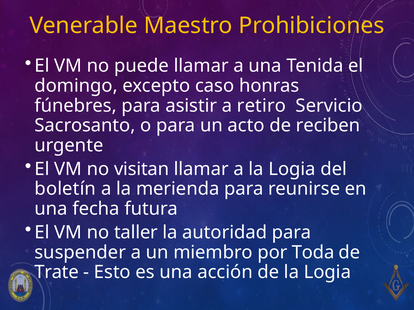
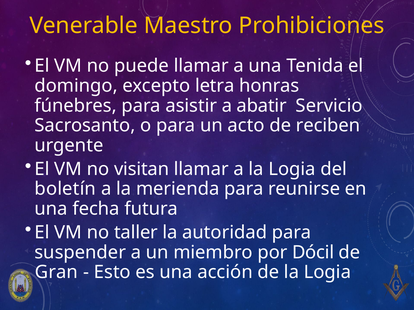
caso: caso -> letra
retiro: retiro -> abatir
Toda: Toda -> Dócil
Trate: Trate -> Gran
